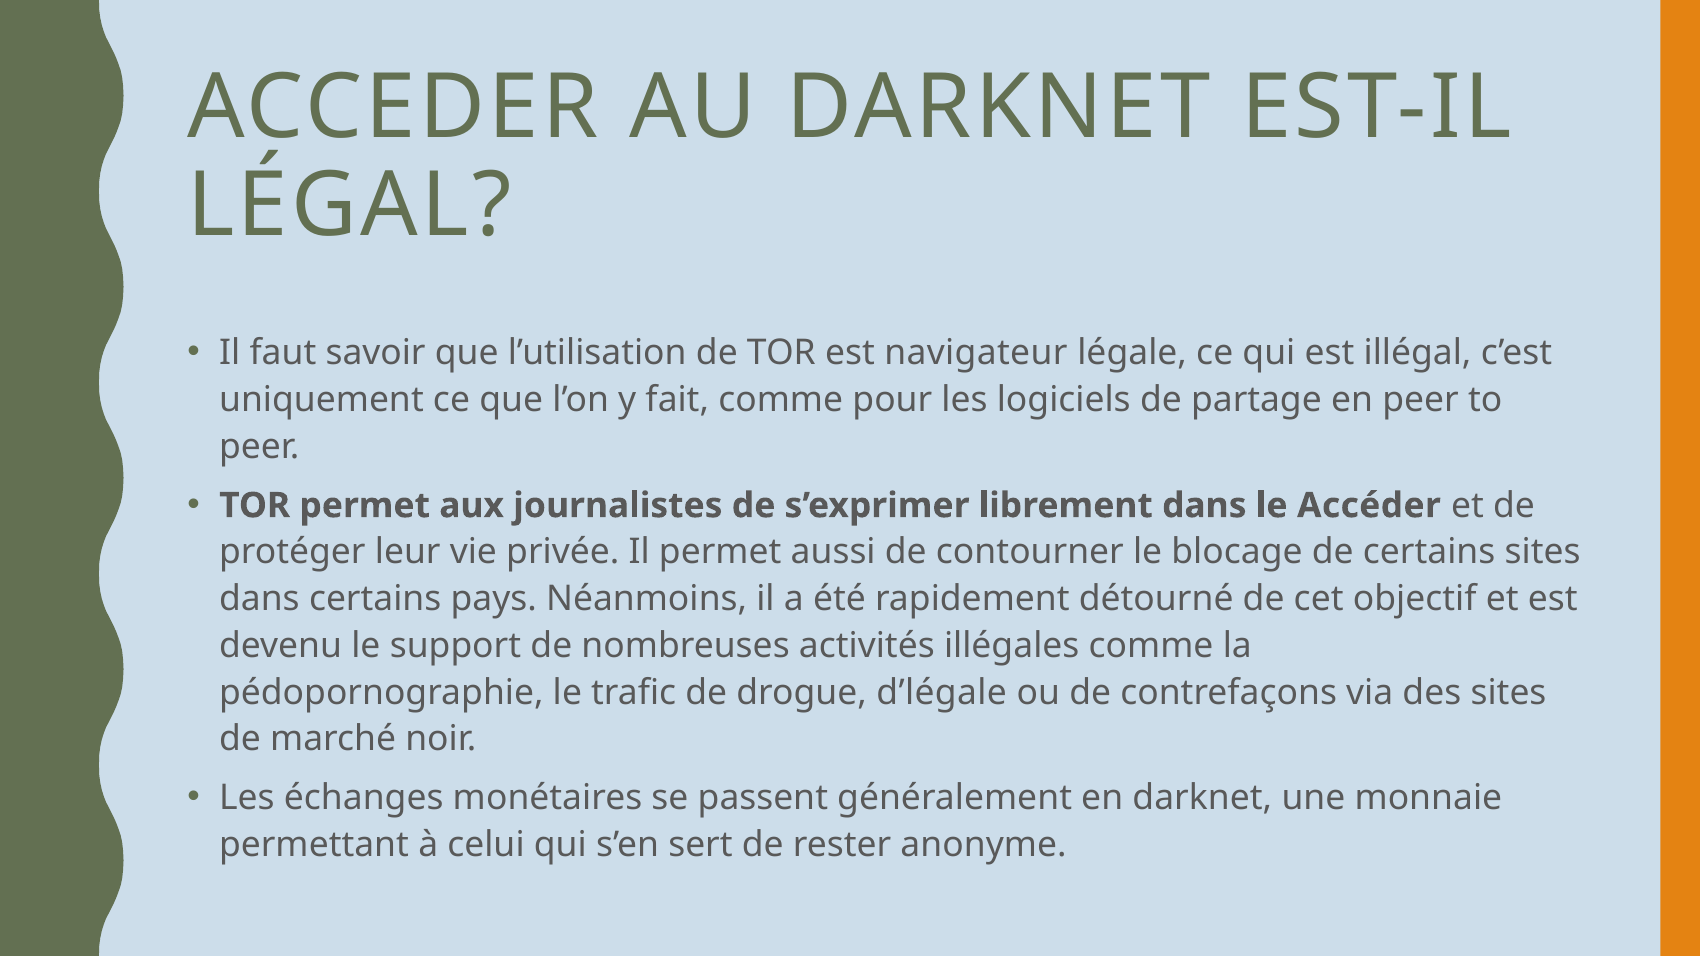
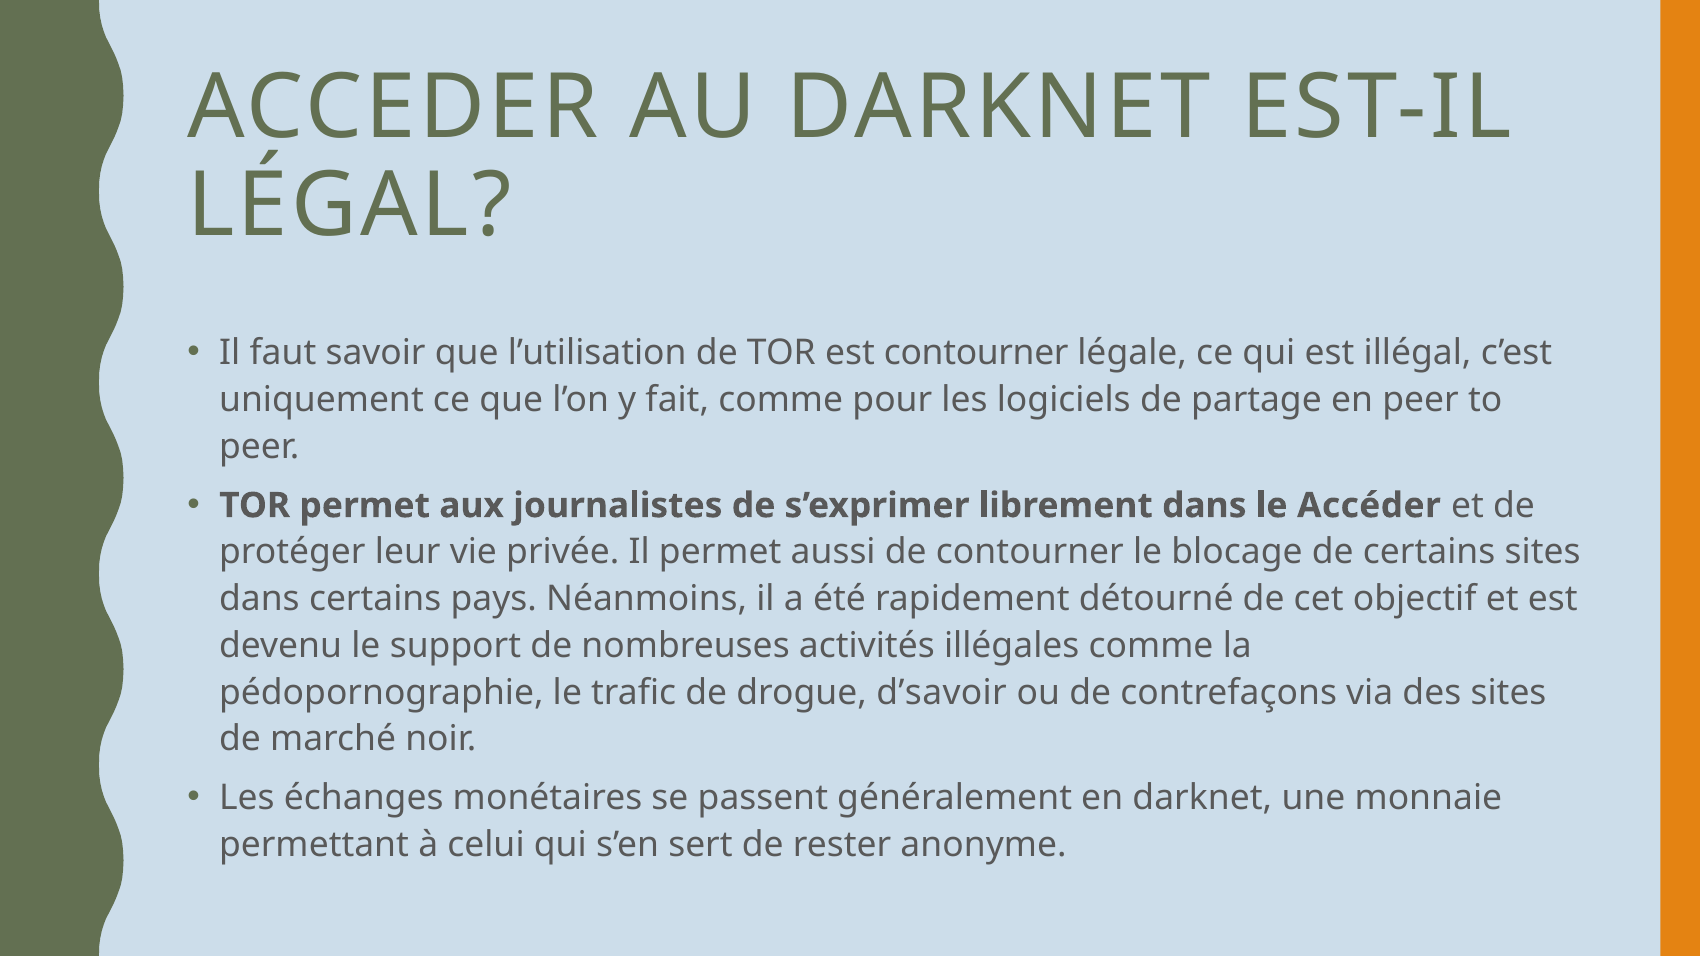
est navigateur: navigateur -> contourner
d’légale: d’légale -> d’savoir
